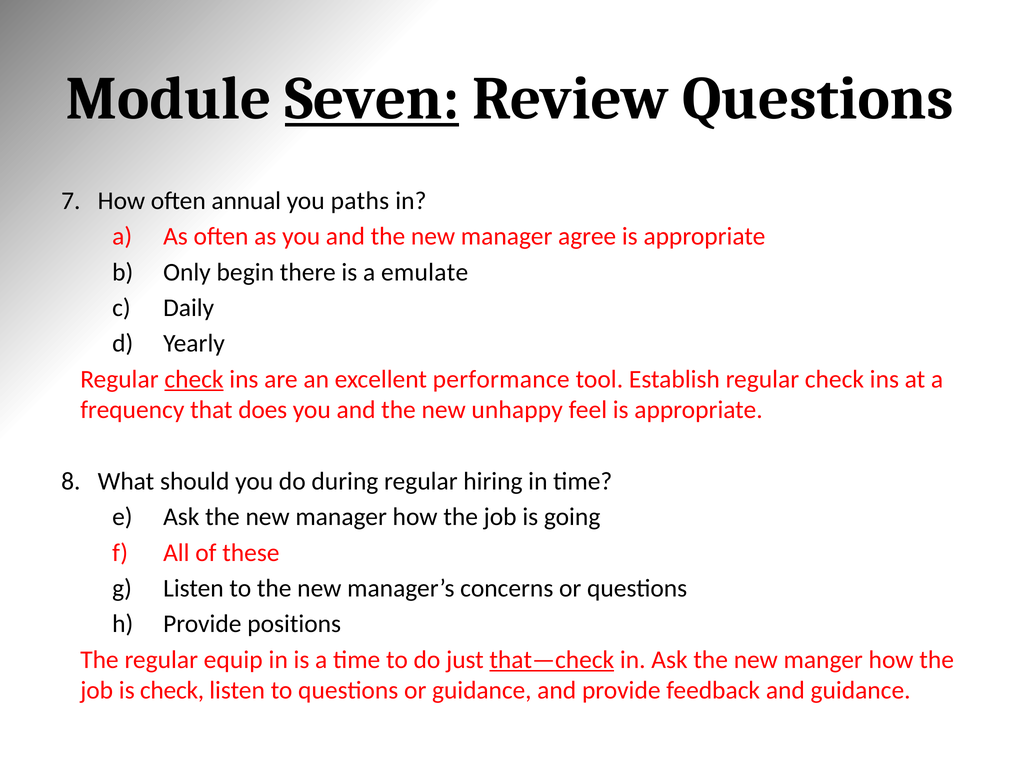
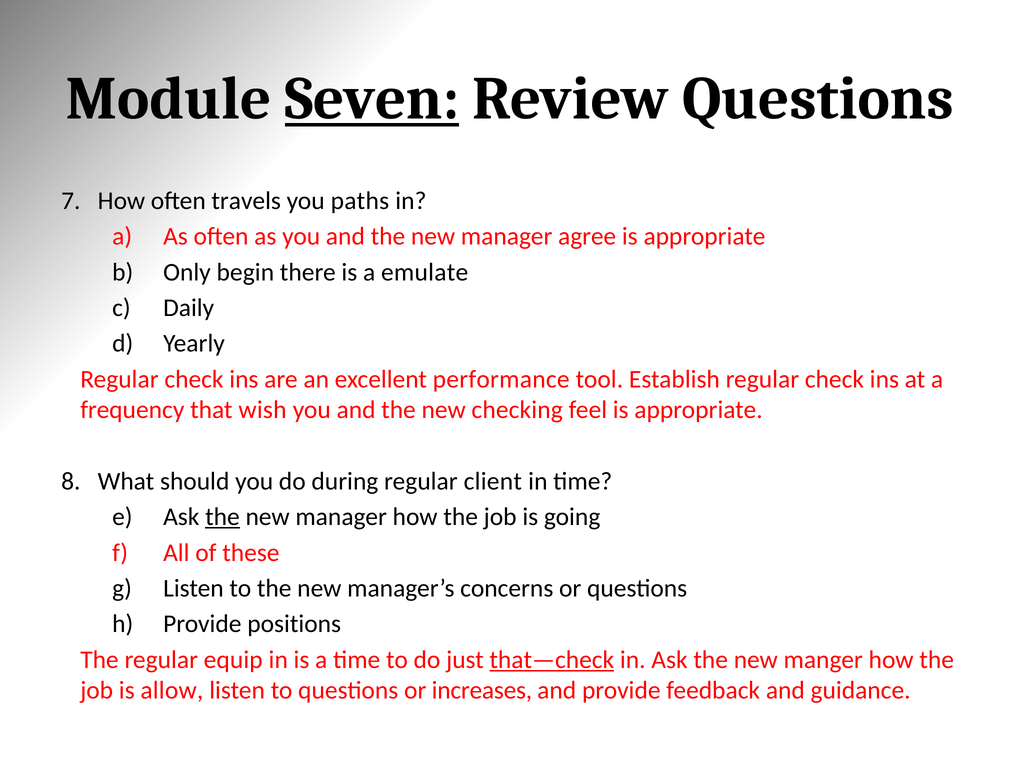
annual: annual -> travels
check at (194, 379) underline: present -> none
does: does -> wish
unhappy: unhappy -> checking
hiring: hiring -> client
the at (222, 517) underline: none -> present
is check: check -> allow
or guidance: guidance -> increases
